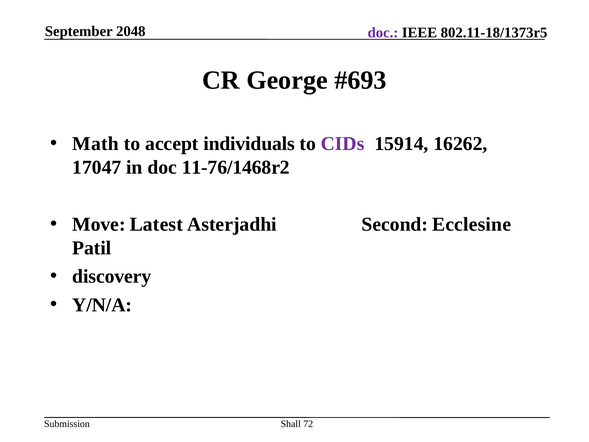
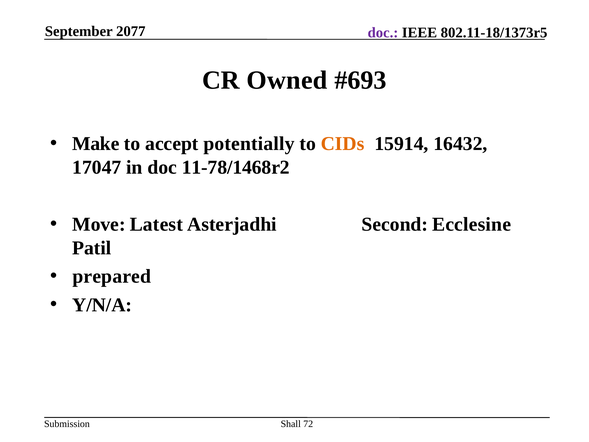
2048: 2048 -> 2077
George: George -> Owned
Math: Math -> Make
individuals: individuals -> potentially
CIDs colour: purple -> orange
16262: 16262 -> 16432
11-76/1468r2: 11-76/1468r2 -> 11-78/1468r2
discovery: discovery -> prepared
